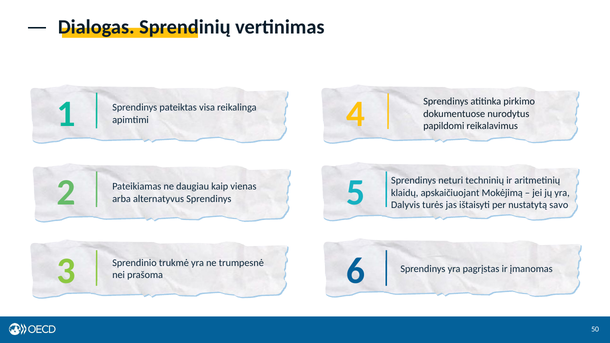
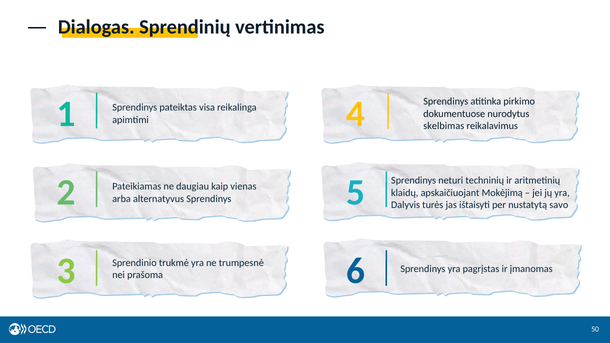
papildomi: papildomi -> skelbimas
